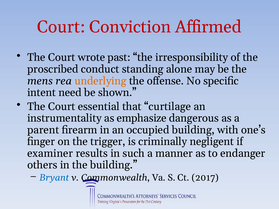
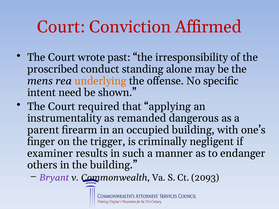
essential: essential -> required
curtilage: curtilage -> applying
emphasize: emphasize -> remanded
Bryant colour: blue -> purple
2017: 2017 -> 2093
